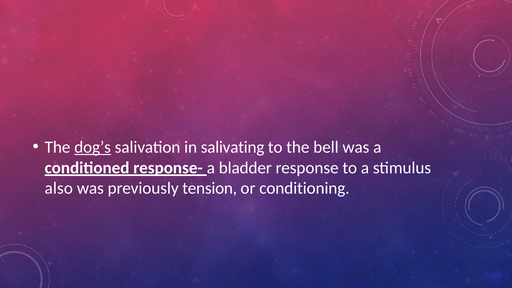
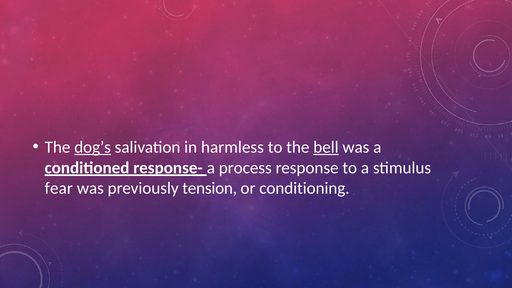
salivating: salivating -> harmless
bell underline: none -> present
bladder: bladder -> process
also: also -> fear
